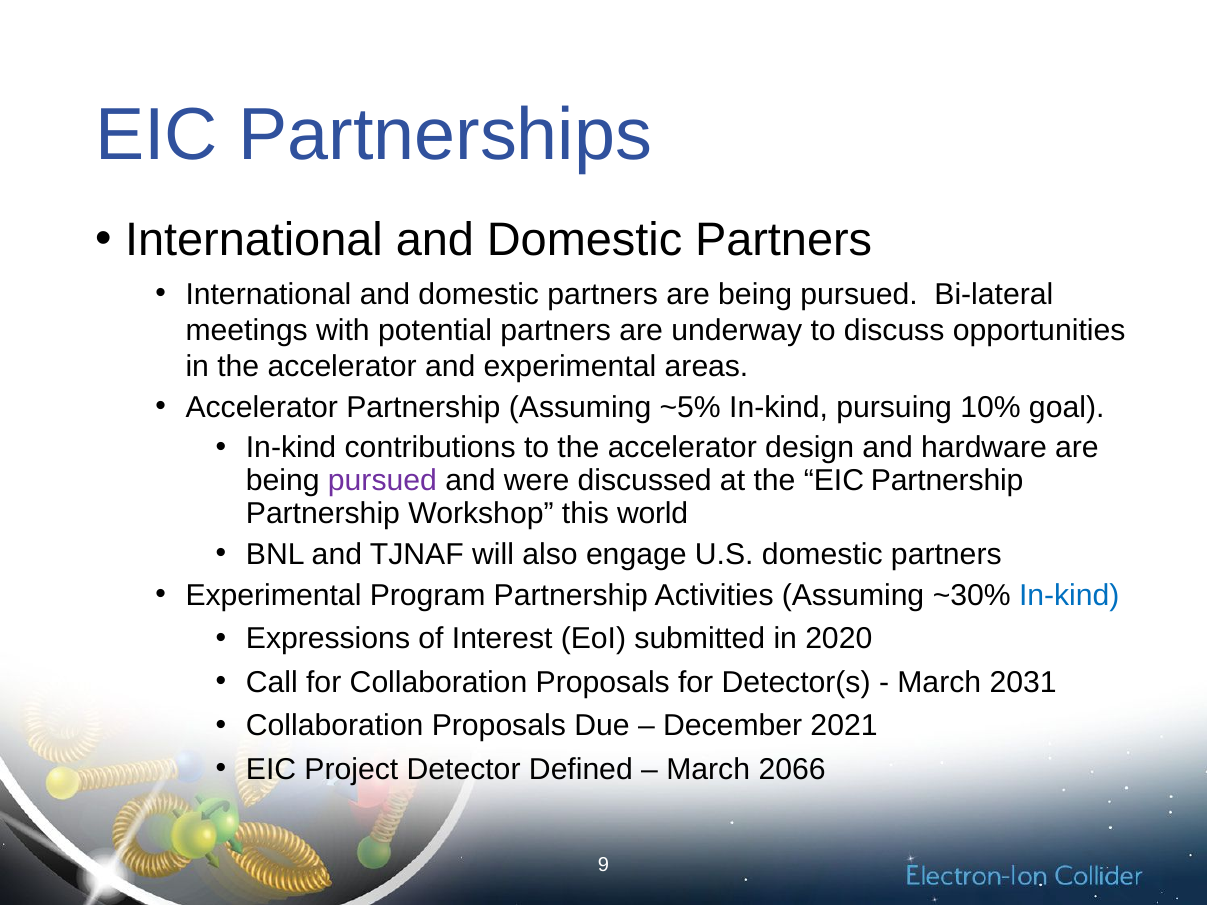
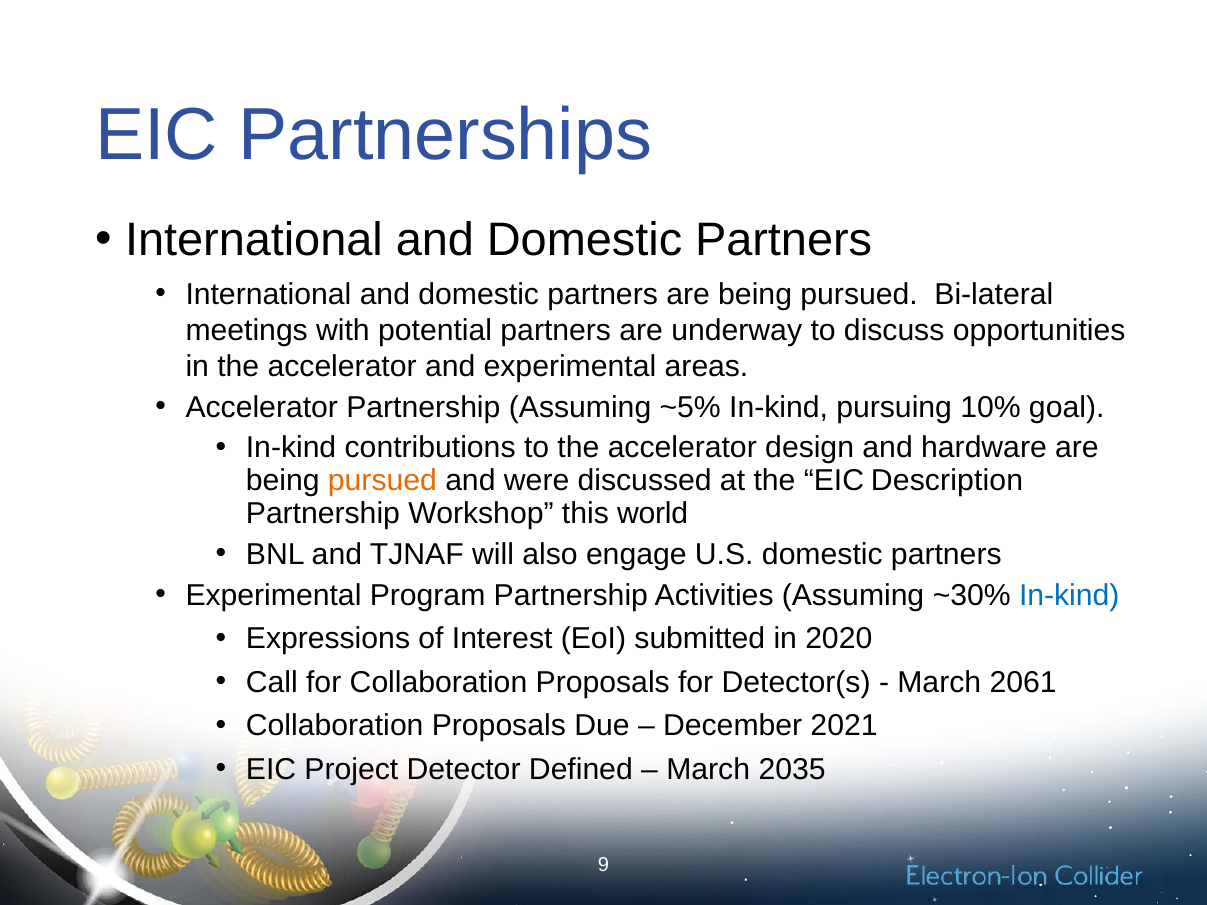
pursued at (382, 481) colour: purple -> orange
EIC Partnership: Partnership -> Description
2031: 2031 -> 2061
2066: 2066 -> 2035
